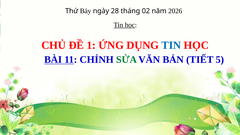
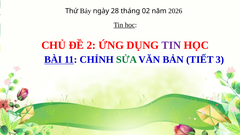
1: 1 -> 2
TIN at (171, 45) colour: blue -> purple
5: 5 -> 3
